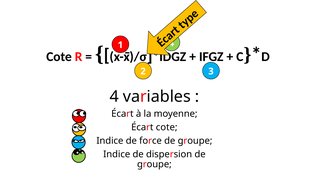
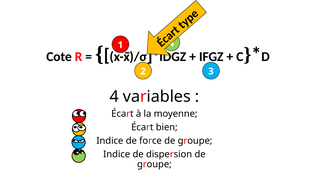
Écart cote: cote -> bien
